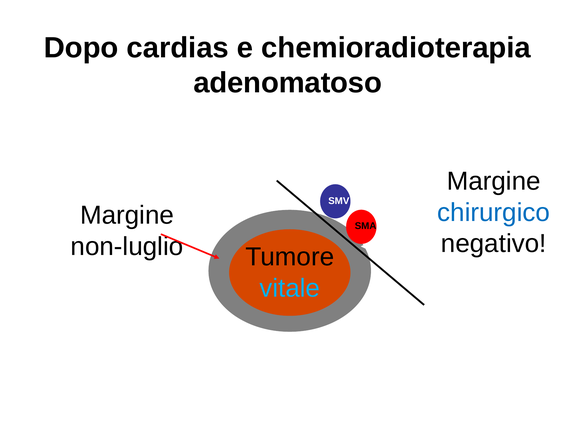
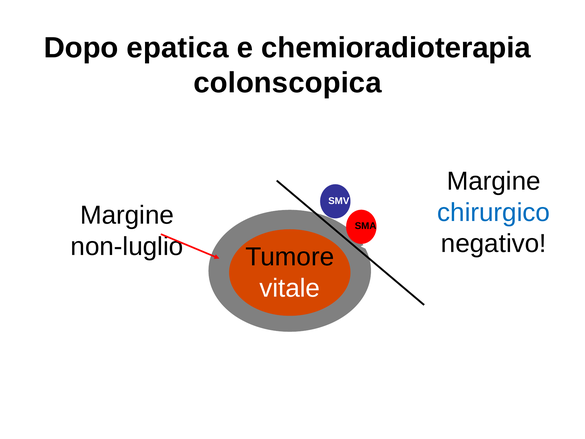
cardias: cardias -> epatica
adenomatoso: adenomatoso -> colonscopica
vitale colour: light blue -> white
